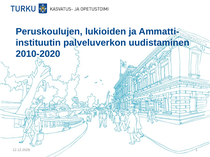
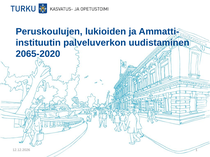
2010-2020: 2010-2020 -> 2065-2020
